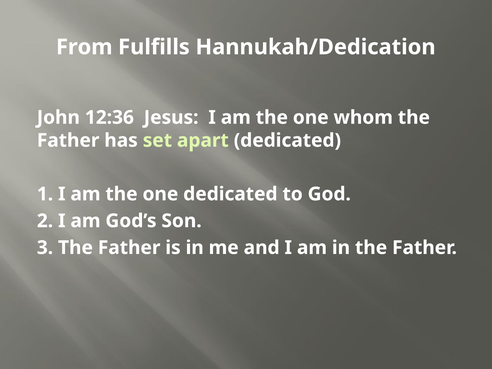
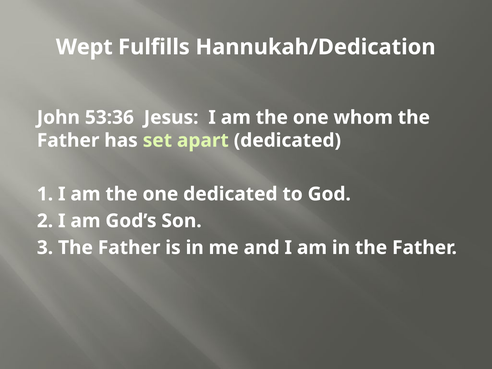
From: From -> Wept
12:36: 12:36 -> 53:36
